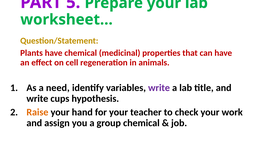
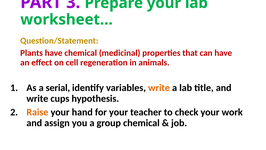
5: 5 -> 3
need: need -> serial
write at (159, 88) colour: purple -> orange
